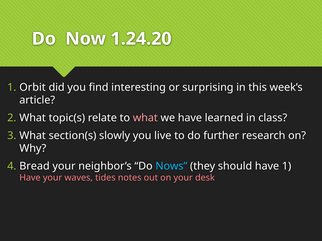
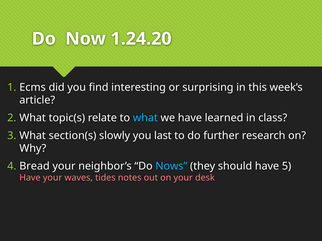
Orbit: Orbit -> Ecms
what at (145, 118) colour: pink -> light blue
live: live -> last
have 1: 1 -> 5
